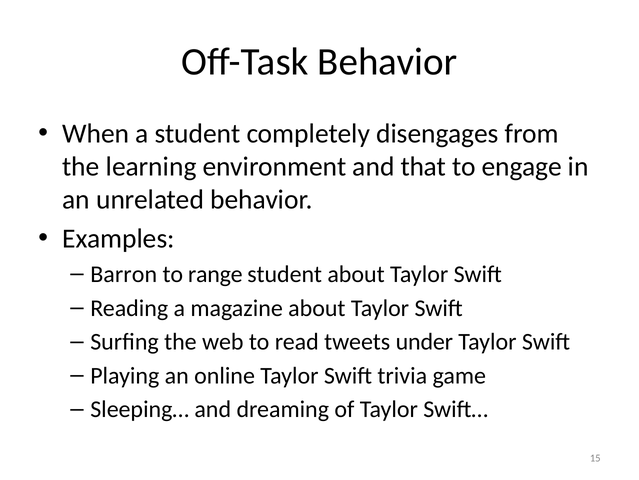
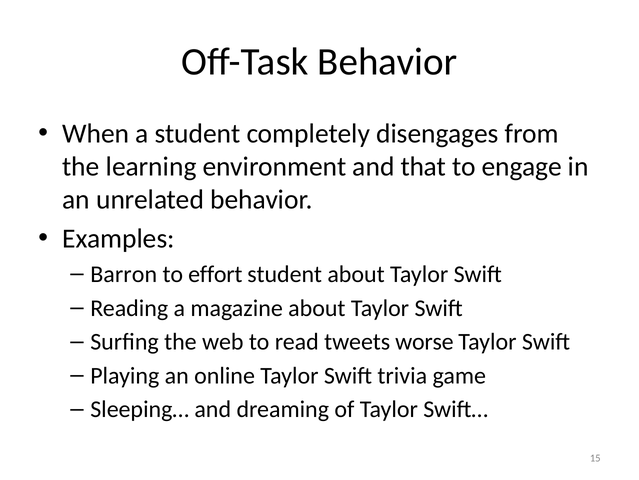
range: range -> effort
under: under -> worse
